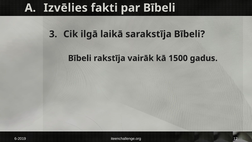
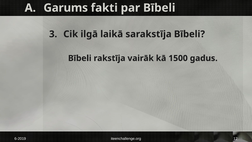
Izvēlies: Izvēlies -> Garums
